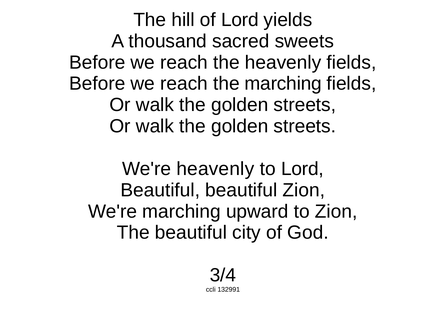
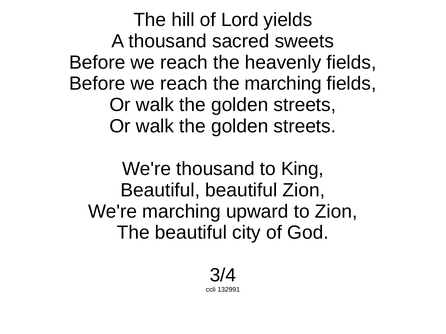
We're heavenly: heavenly -> thousand
to Lord: Lord -> King
